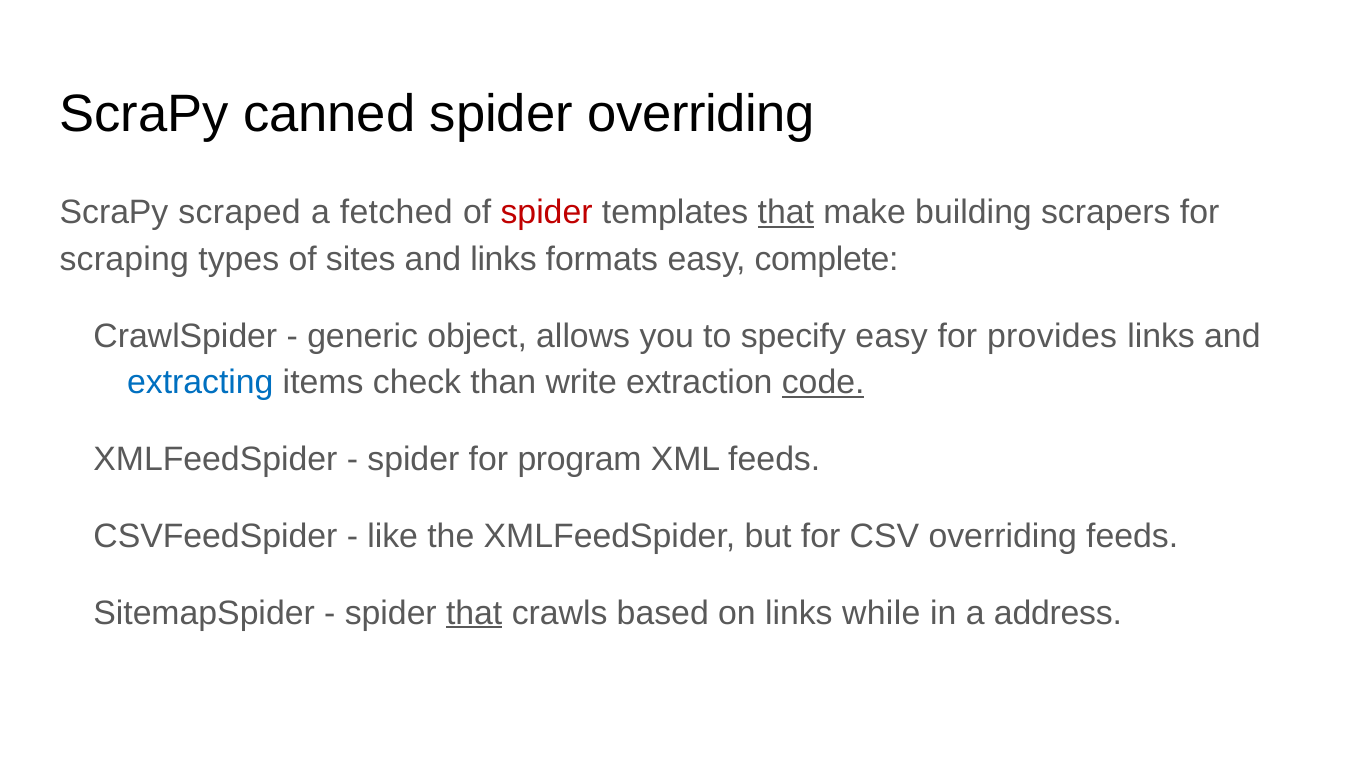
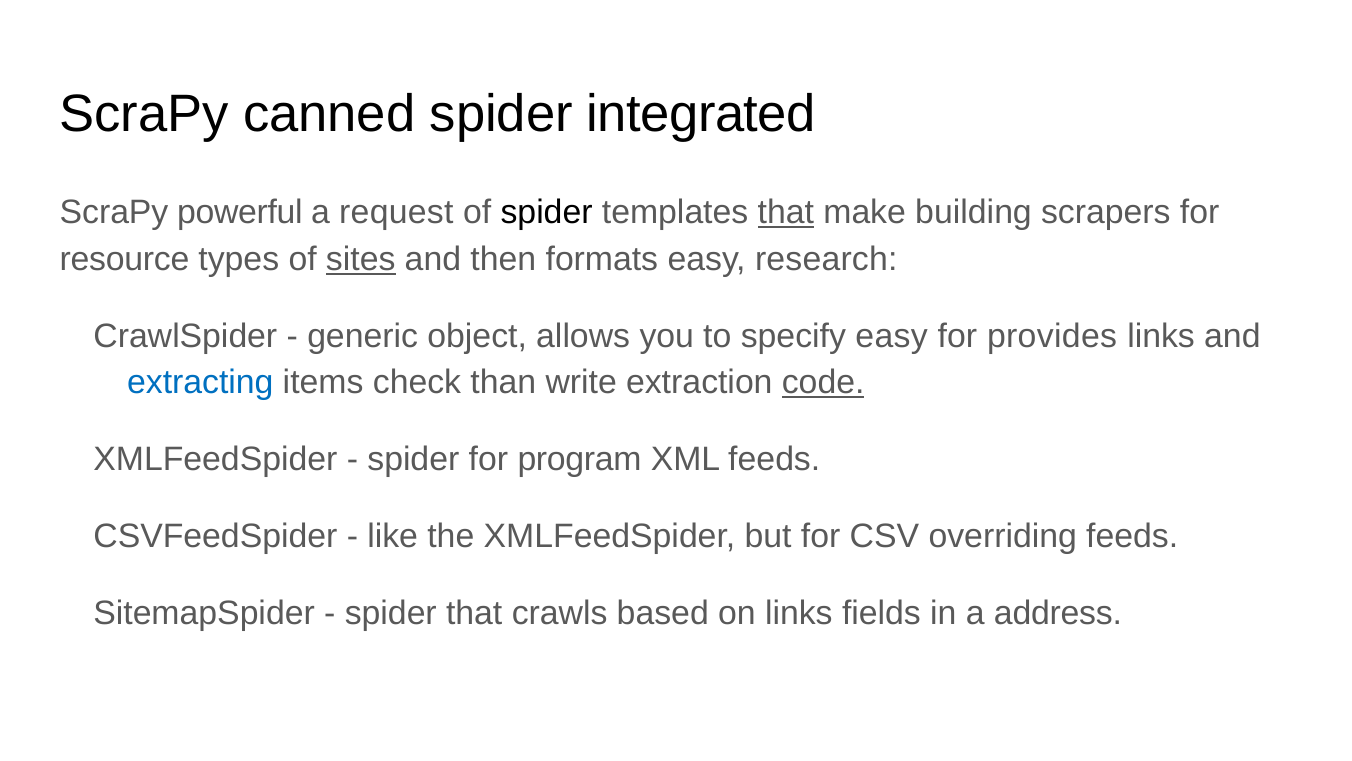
spider overriding: overriding -> integrated
scraped: scraped -> powerful
fetched: fetched -> request
spider at (547, 213) colour: red -> black
scraping: scraping -> resource
sites underline: none -> present
and links: links -> then
complete: complete -> research
that at (474, 612) underline: present -> none
while: while -> fields
